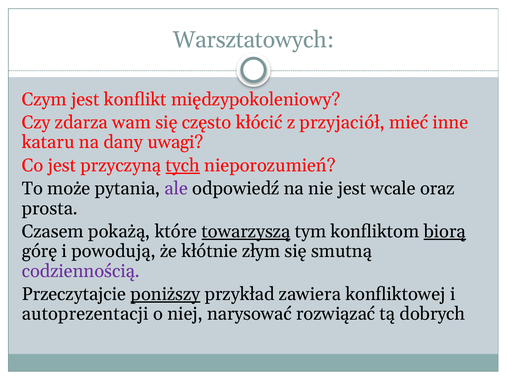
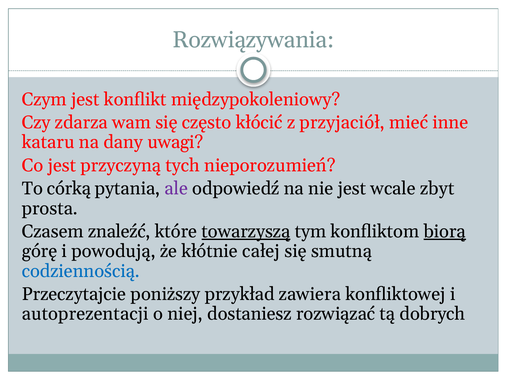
Warsztatowych: Warsztatowych -> Rozwiązywania
tych underline: present -> none
może: może -> córką
oraz: oraz -> zbyt
pokażą: pokażą -> znaleźć
złym: złym -> całej
codziennością colour: purple -> blue
poniższy underline: present -> none
narysować: narysować -> dostaniesz
